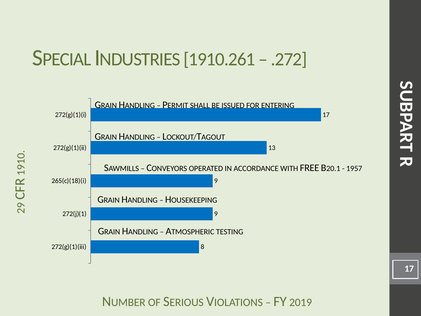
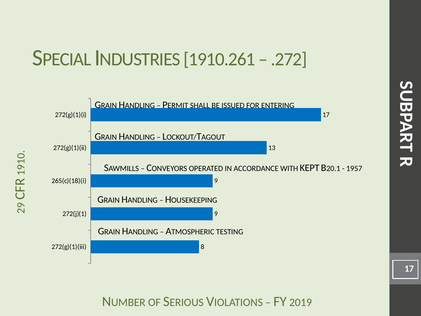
FREE: FREE -> KEPT
